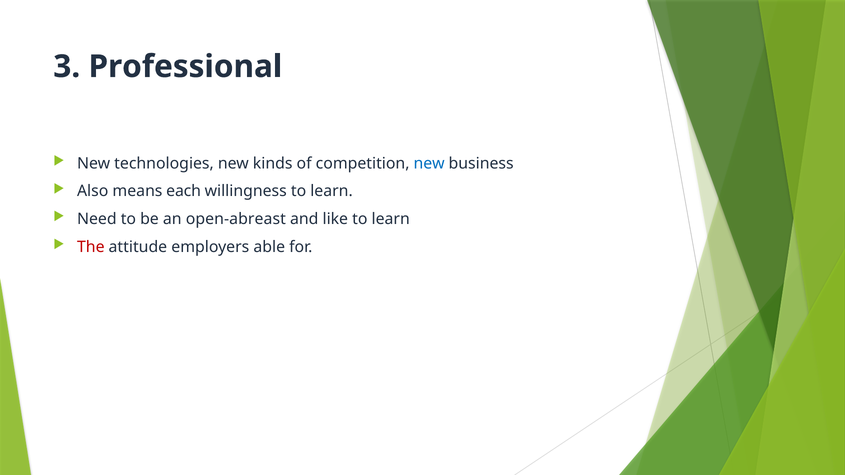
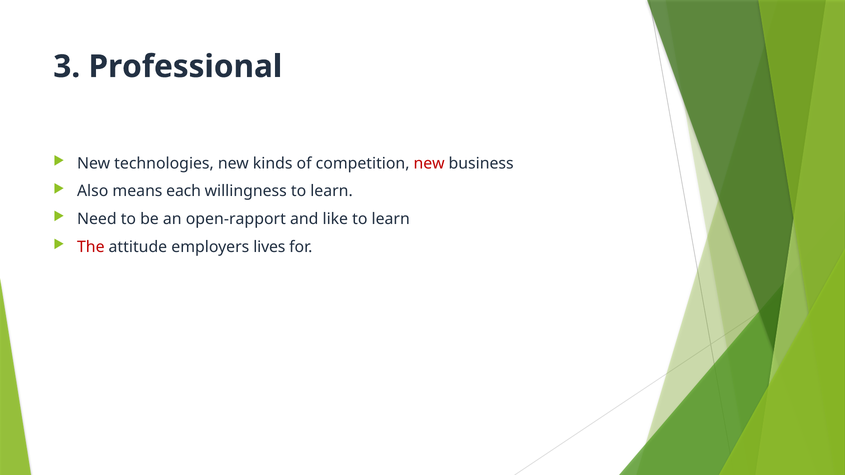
new at (429, 164) colour: blue -> red
open-abreast: open-abreast -> open-rapport
able: able -> lives
